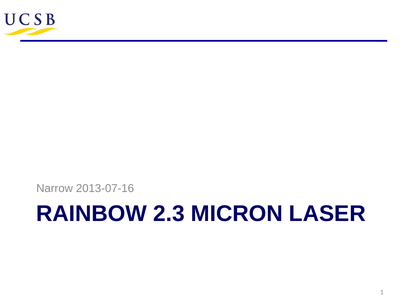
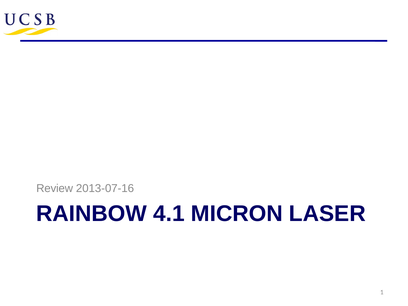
Narrow: Narrow -> Review
2.3: 2.3 -> 4.1
